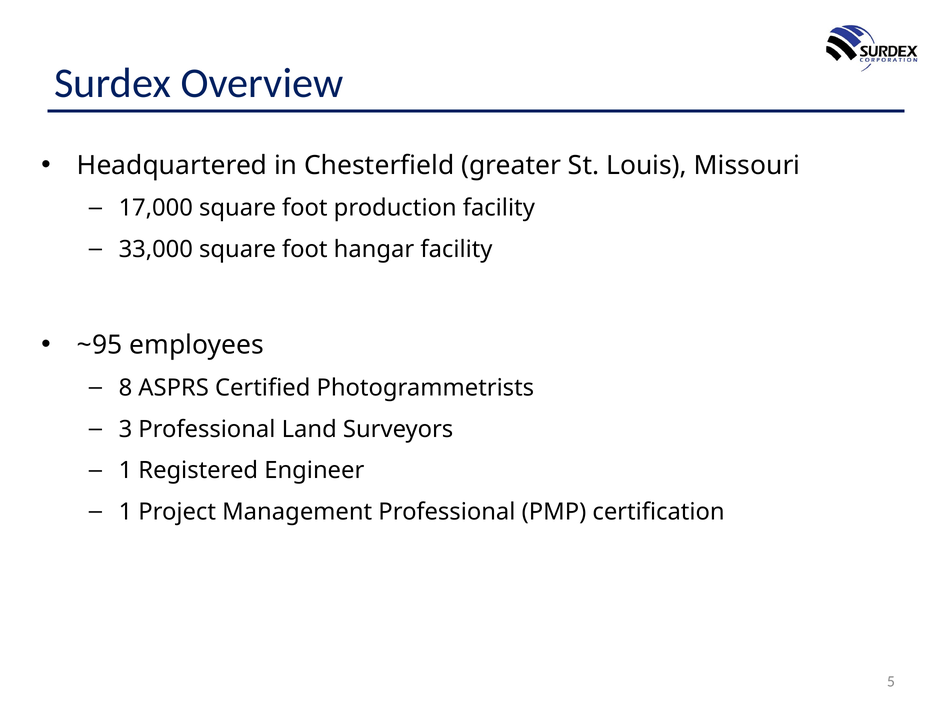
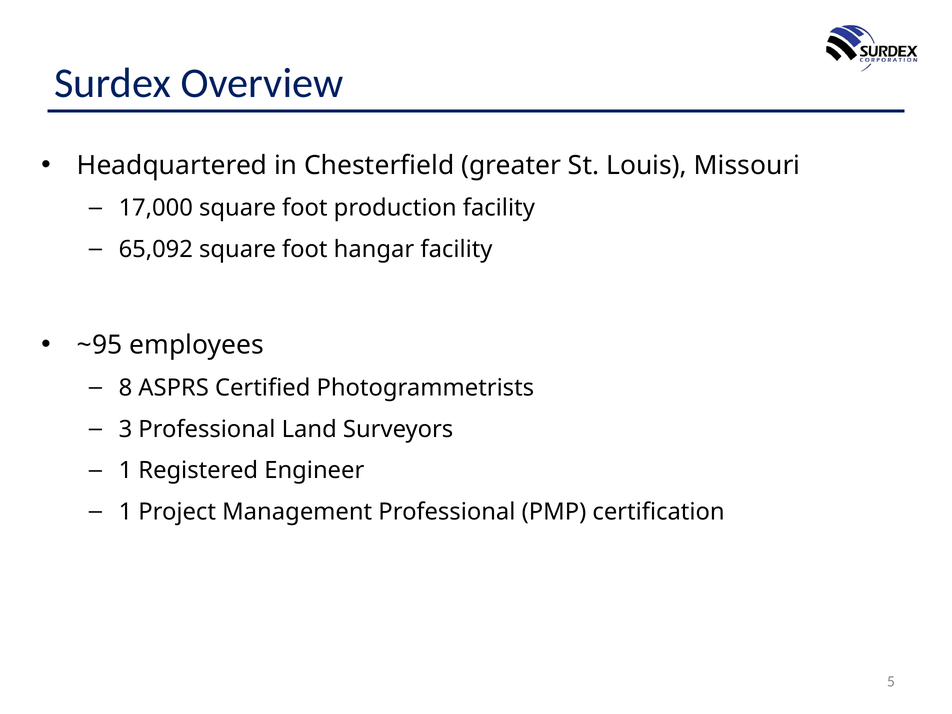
33,000: 33,000 -> 65,092
